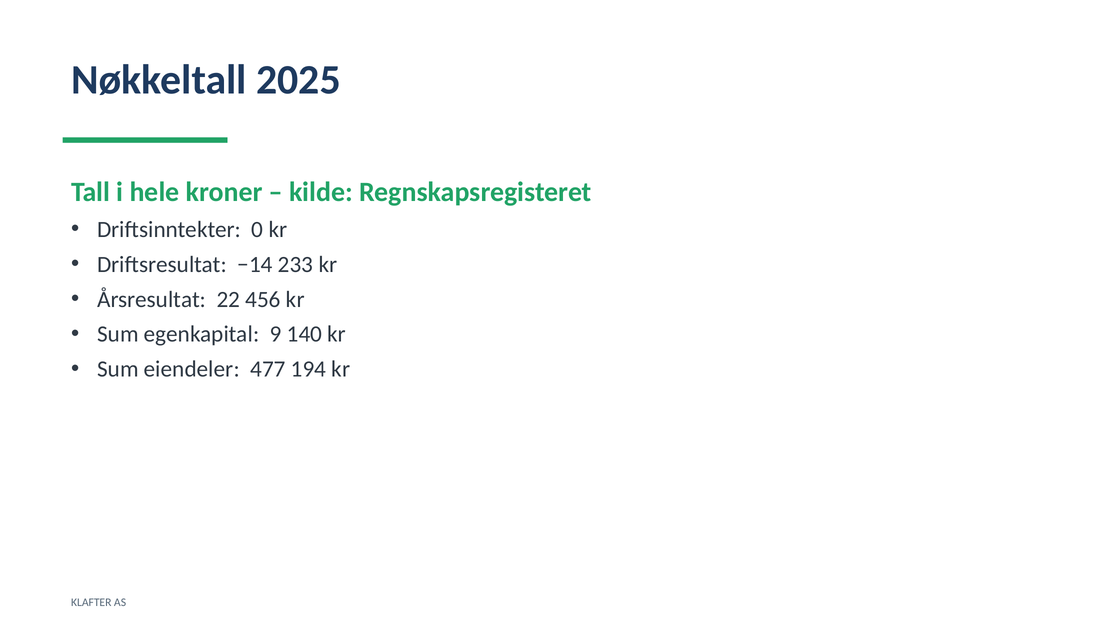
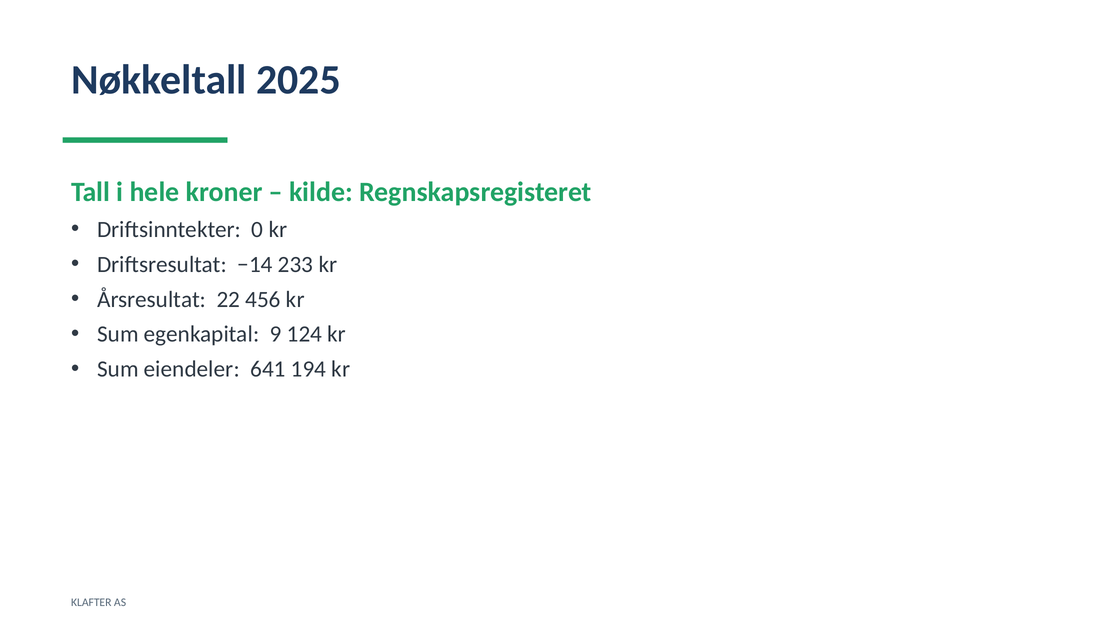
140: 140 -> 124
477: 477 -> 641
